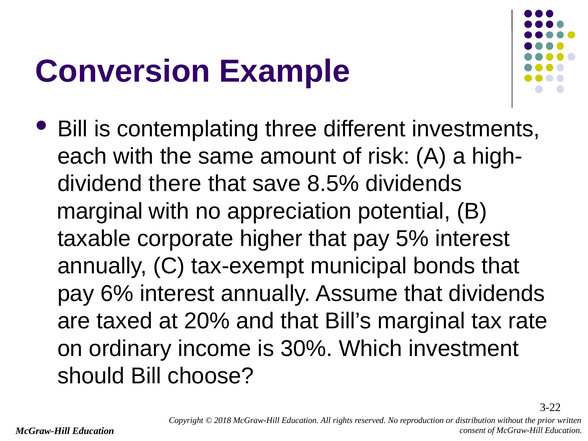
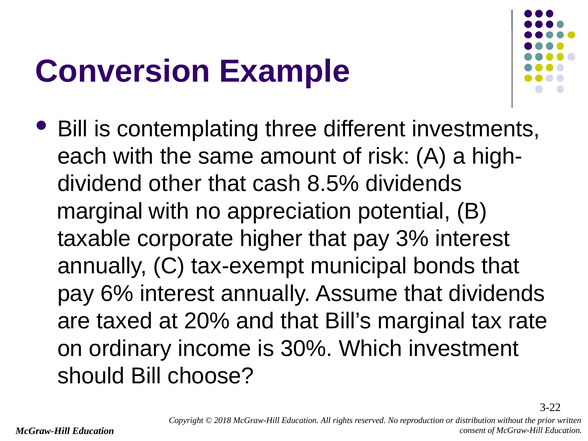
there: there -> other
save: save -> cash
5%: 5% -> 3%
